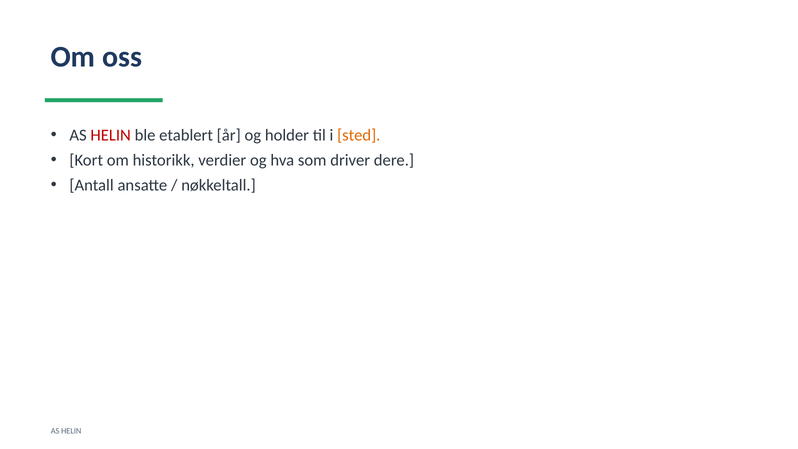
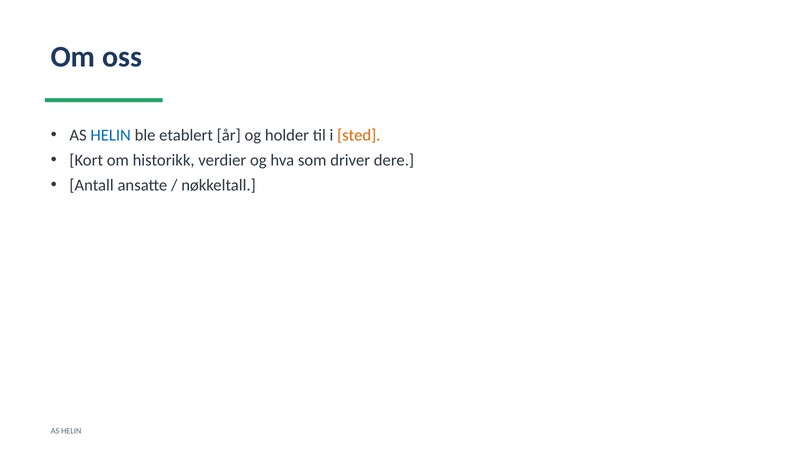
HELIN at (111, 135) colour: red -> blue
